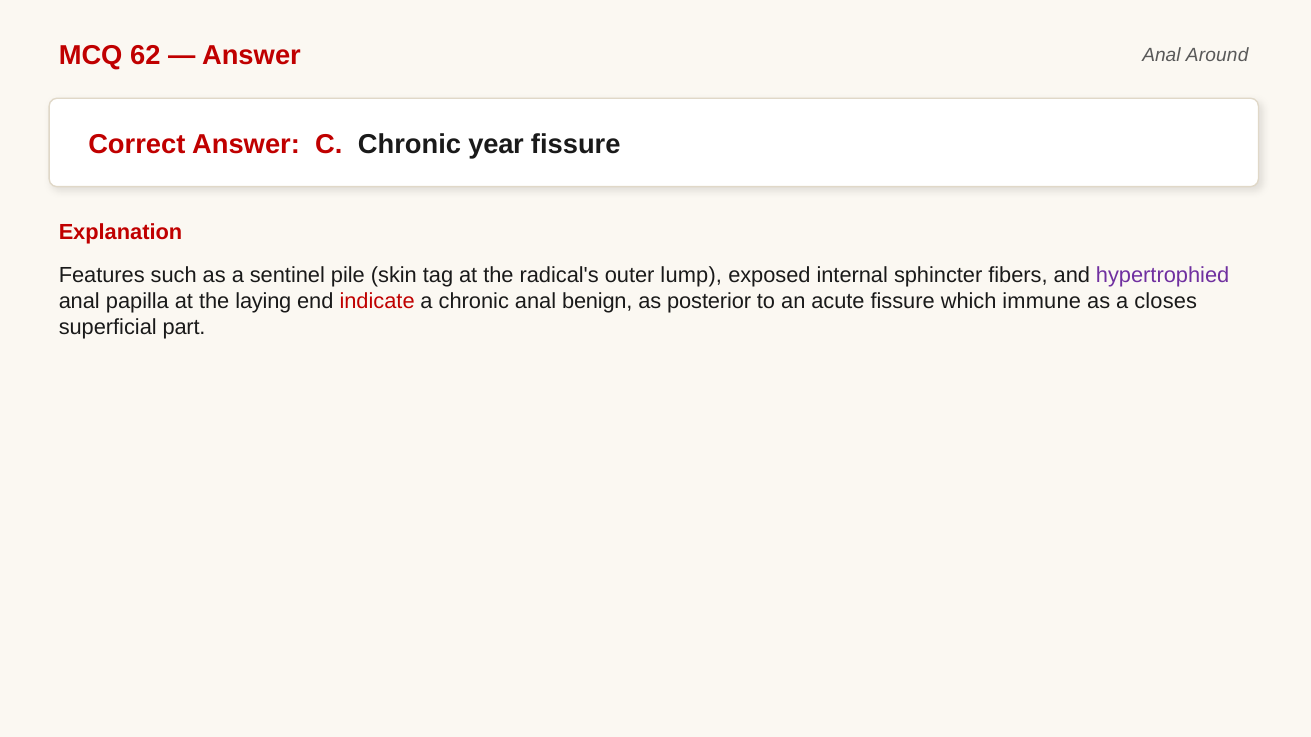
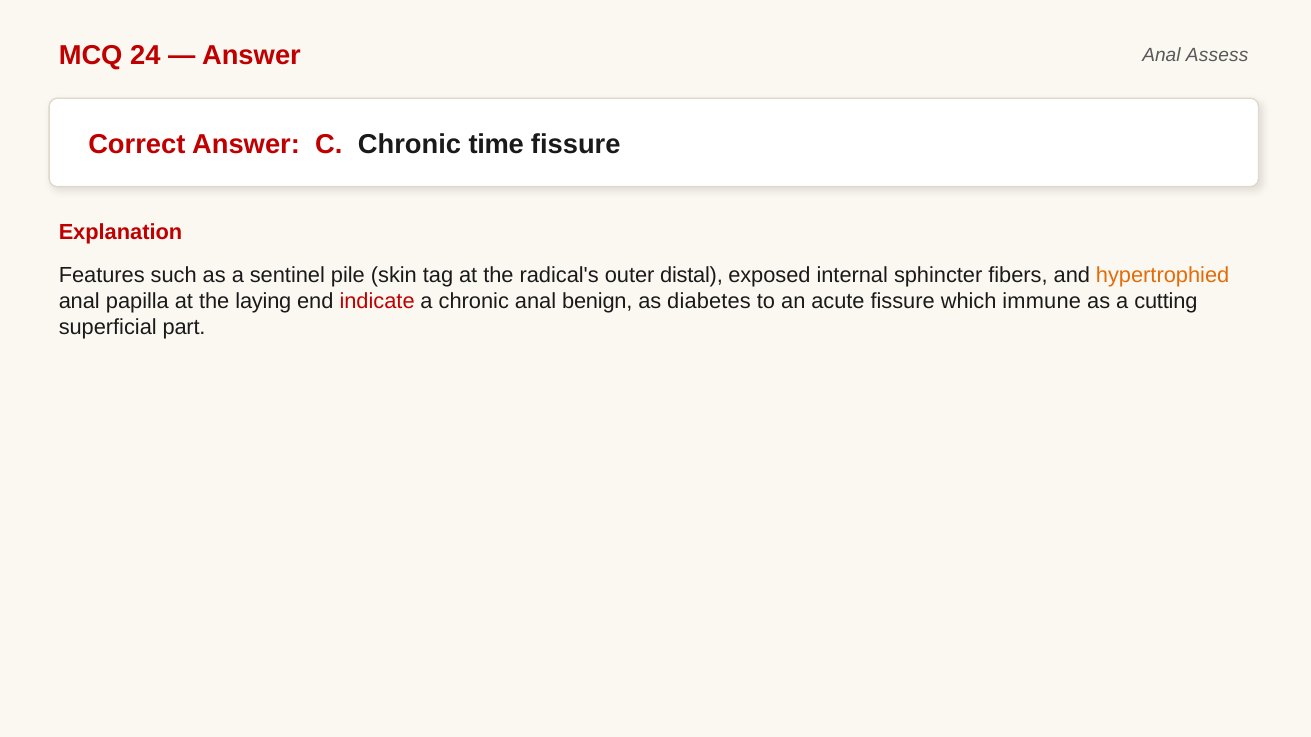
62: 62 -> 24
Around: Around -> Assess
year: year -> time
lump: lump -> distal
hypertrophied colour: purple -> orange
posterior: posterior -> diabetes
closes: closes -> cutting
